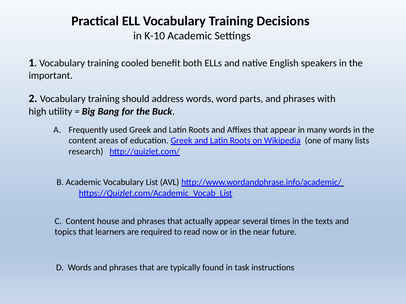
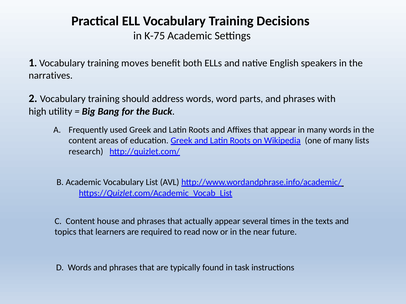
K-10: K-10 -> K-75
cooled: cooled -> moves
important: important -> narratives
